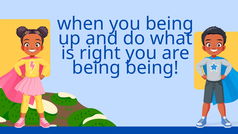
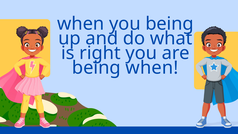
being being: being -> when
